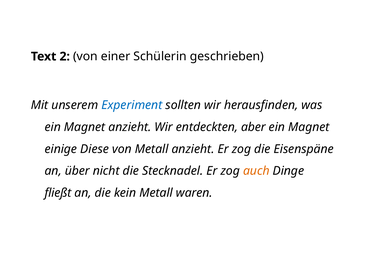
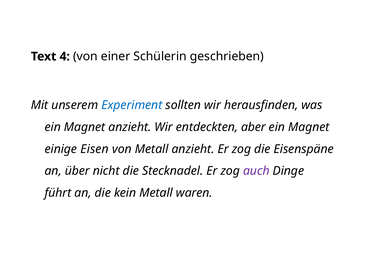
2: 2 -> 4
Diese: Diese -> Eisen
auch colour: orange -> purple
fließt: fließt -> führt
